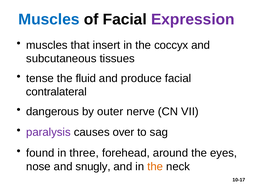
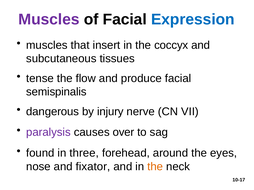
Muscles at (49, 19) colour: blue -> purple
Expression colour: purple -> blue
fluid: fluid -> flow
contralateral: contralateral -> semispinalis
outer: outer -> injury
snugly: snugly -> fixator
